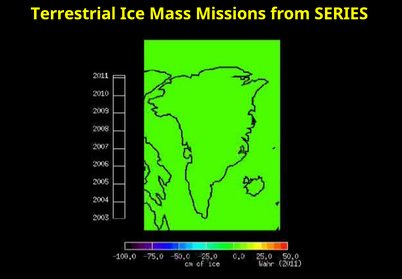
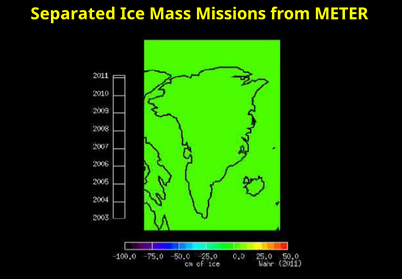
Terrestrial: Terrestrial -> Separated
SERIES: SERIES -> METER
